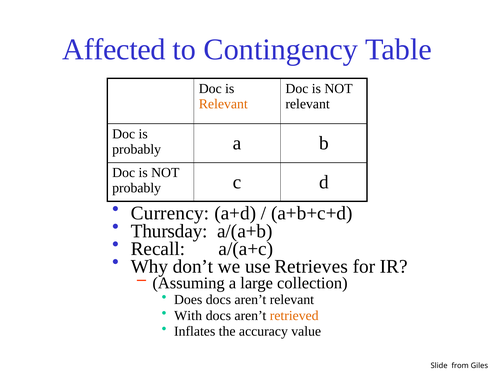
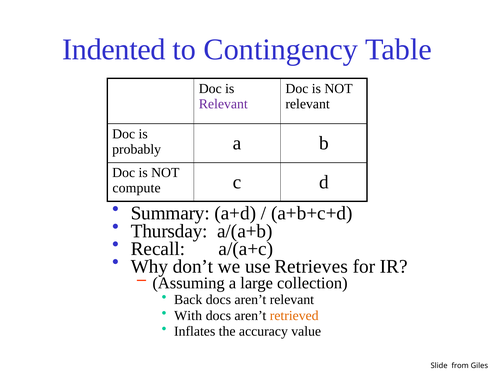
Affected: Affected -> Indented
Relevant at (223, 104) colour: orange -> purple
probably at (137, 188): probably -> compute
Currency: Currency -> Summary
Does: Does -> Back
